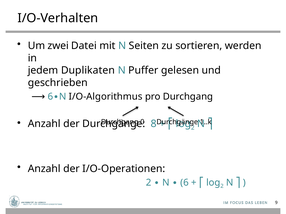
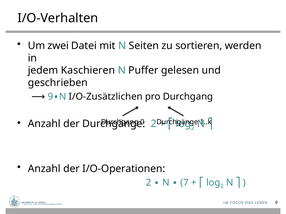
Duplikaten: Duplikaten -> Kaschieren
6 at (50, 97): 6 -> 9
I/O-Algorithmus: I/O-Algorithmus -> I/O-Zusätzlichen
8 at (154, 124): 8 -> 2
N 6: 6 -> 7
